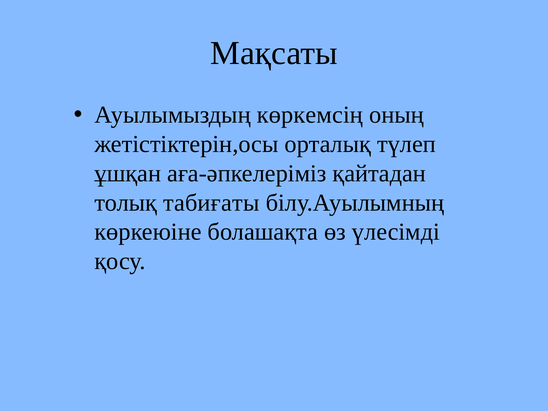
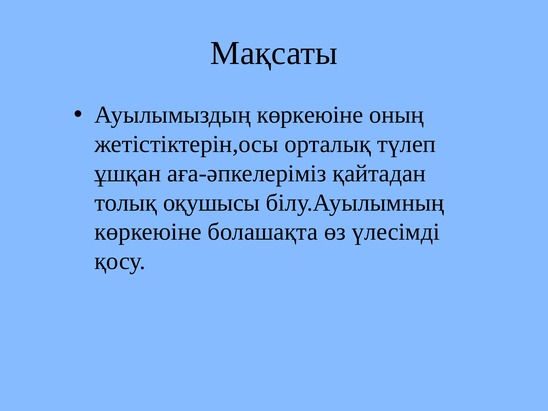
Ауылымыздың көркемсің: көркемсің -> көркеюіне
табиғаты: табиғаты -> оқушысы
